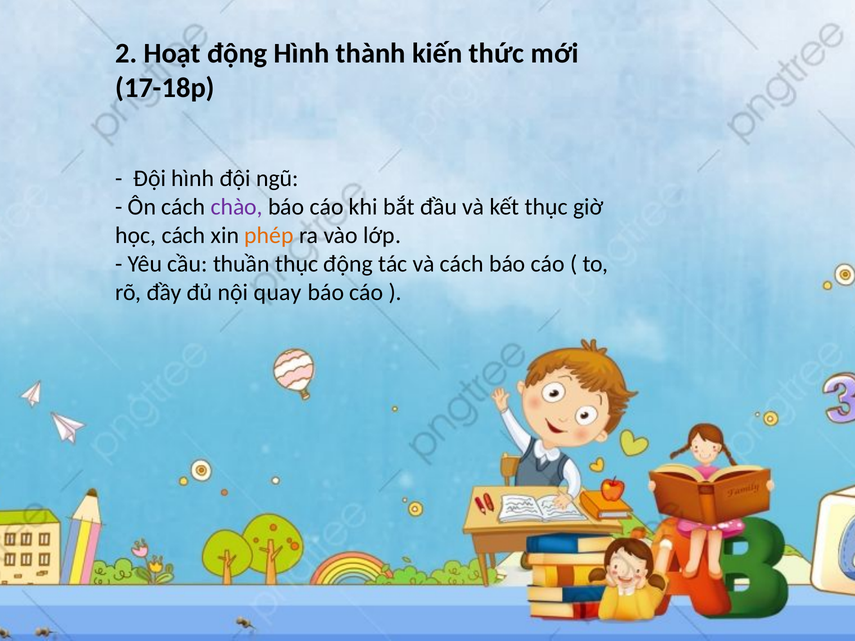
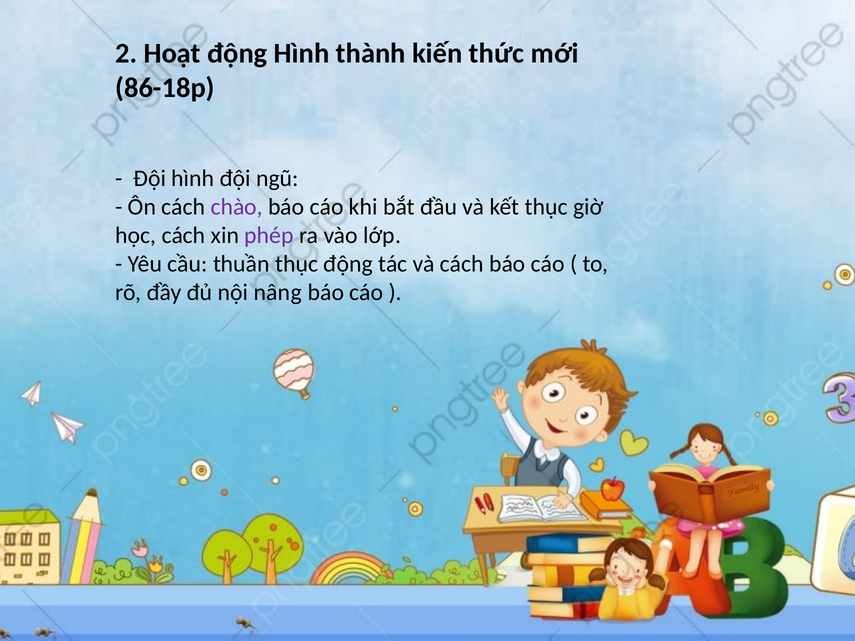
17-18p: 17-18p -> 86-18p
phép colour: orange -> purple
quay: quay -> nâng
